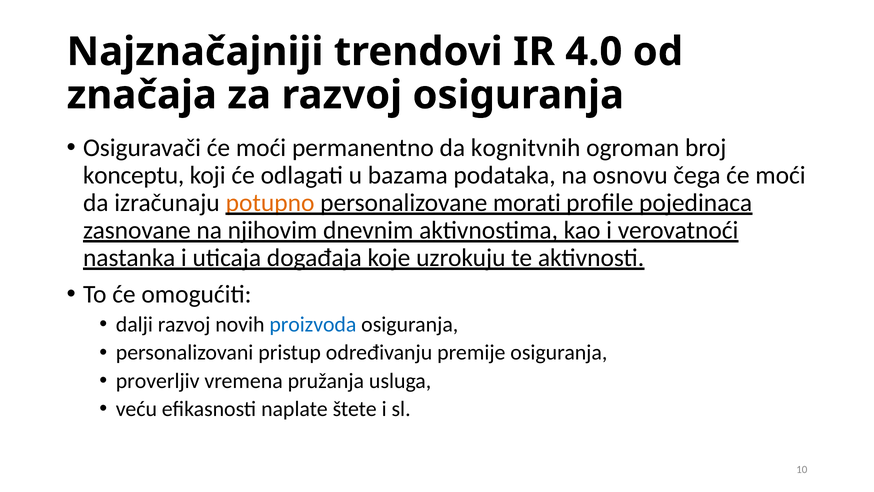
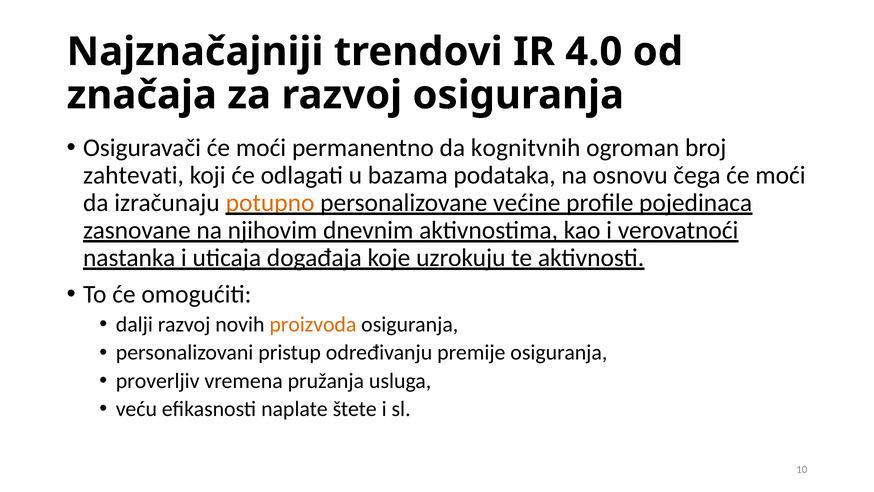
konceptu: konceptu -> zahtevati
morati: morati -> većine
proizvoda colour: blue -> orange
